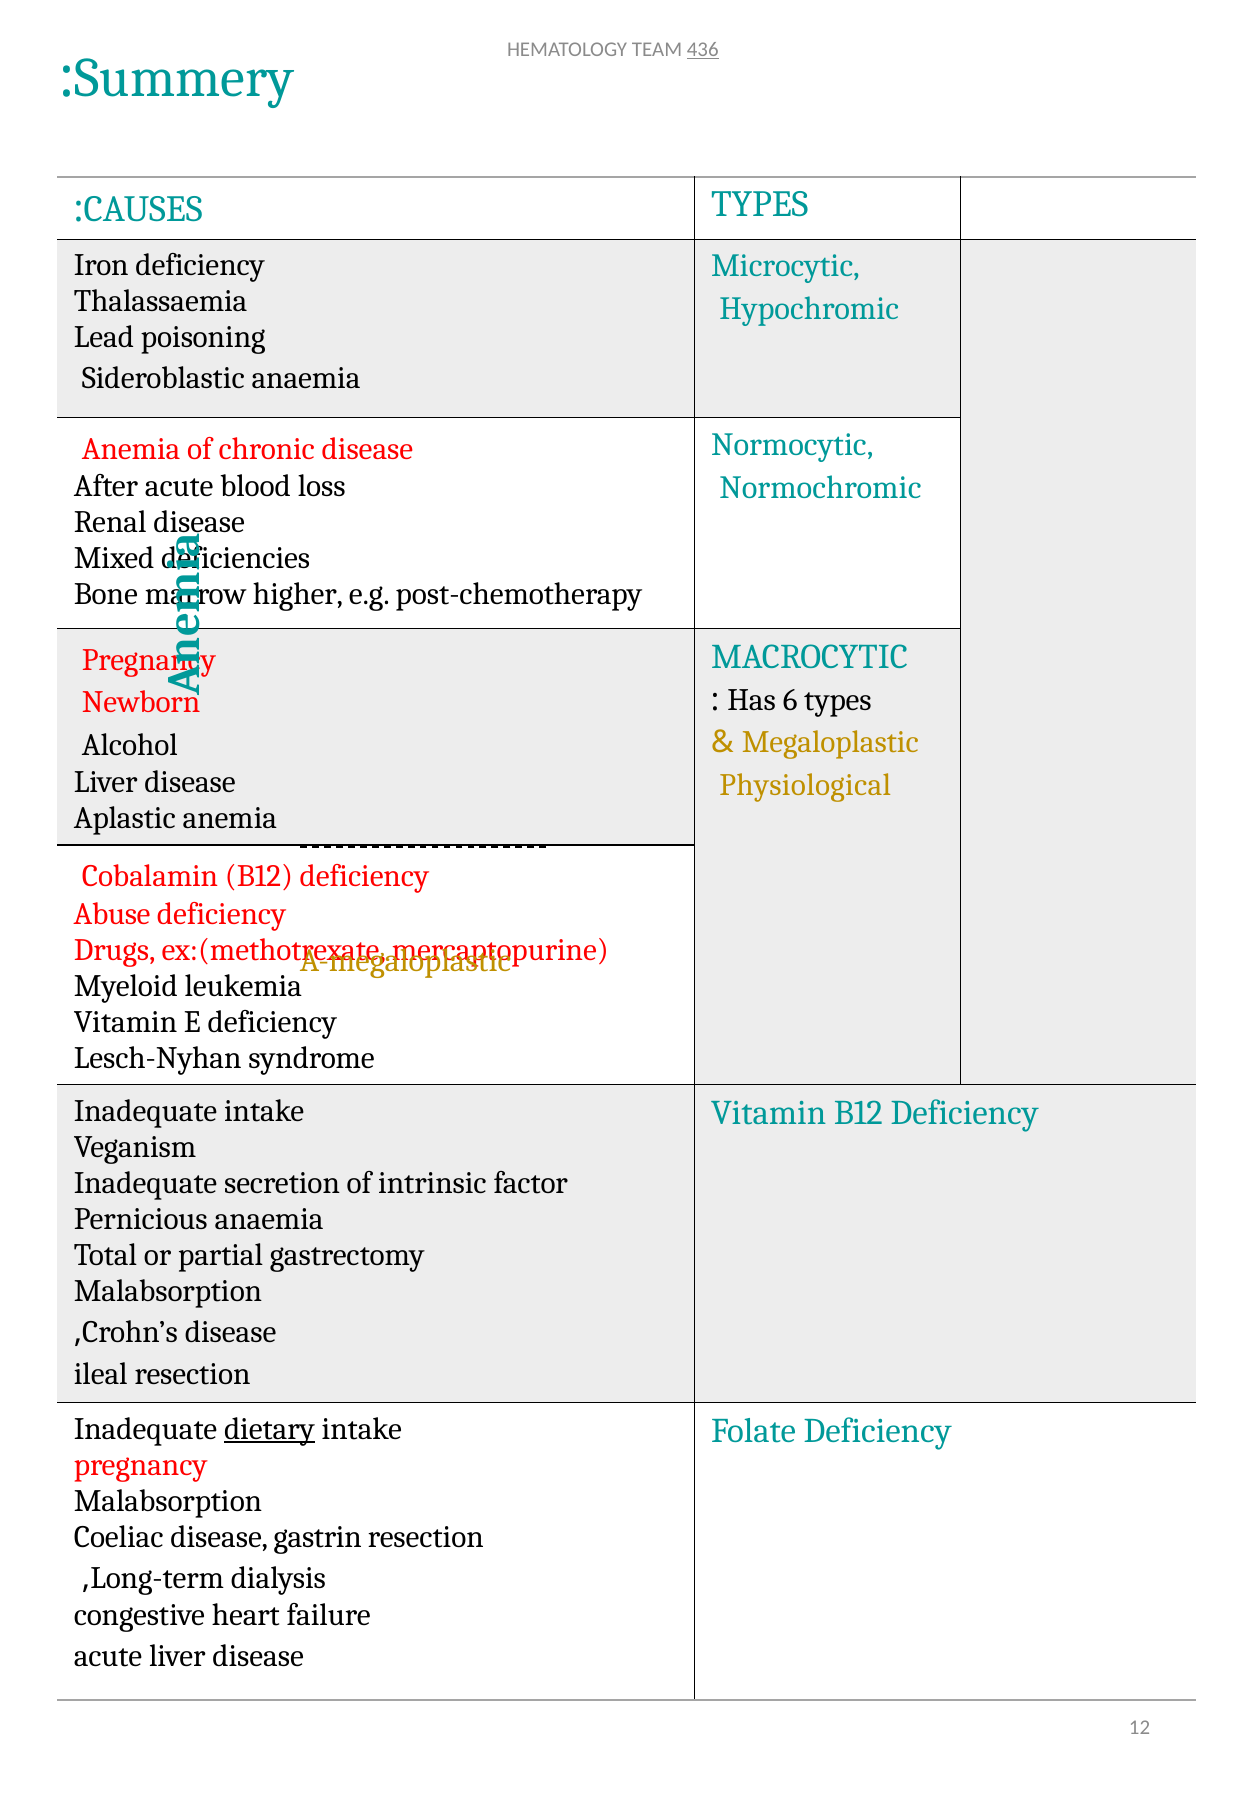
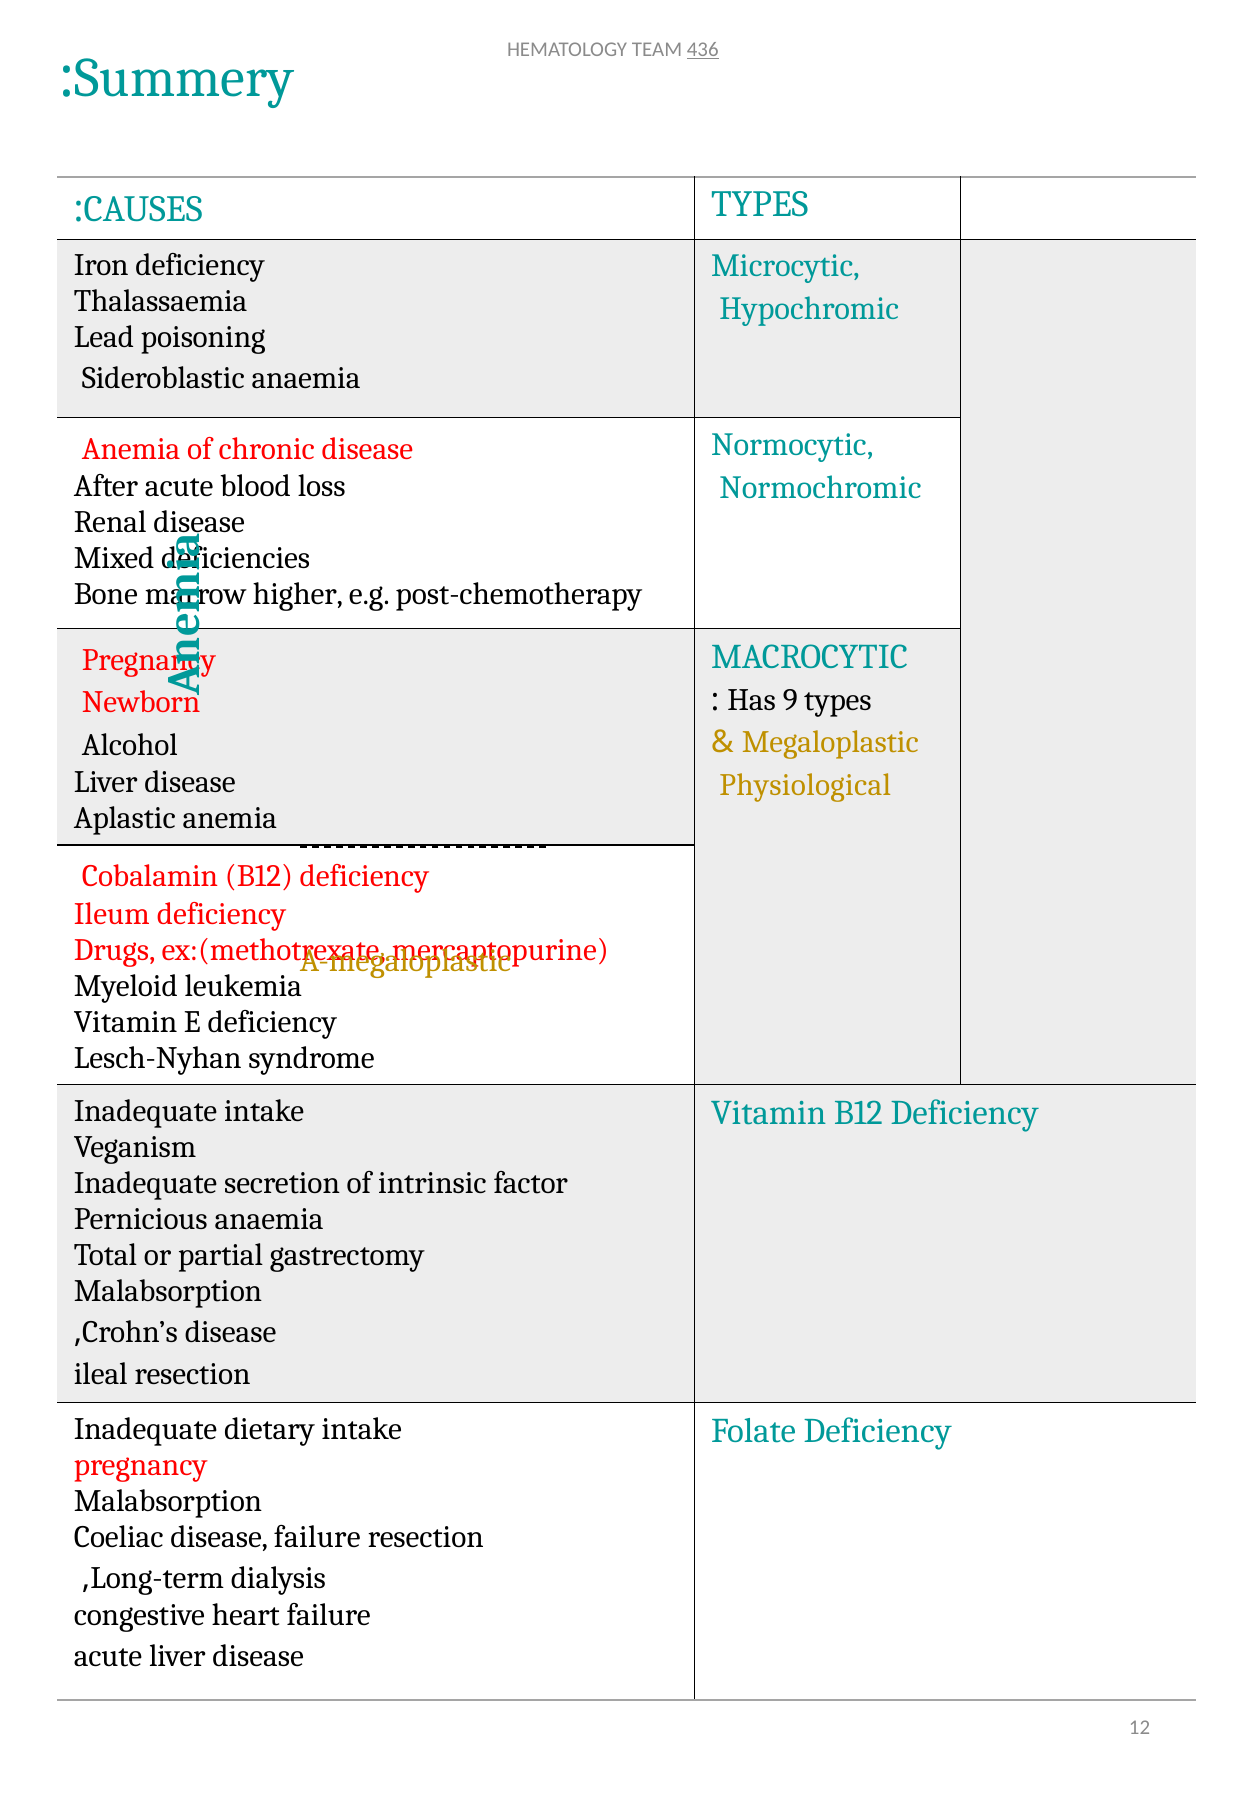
6: 6 -> 9
Abuse: Abuse -> Ileum
dietary underline: present -> none
disease gastrin: gastrin -> failure
